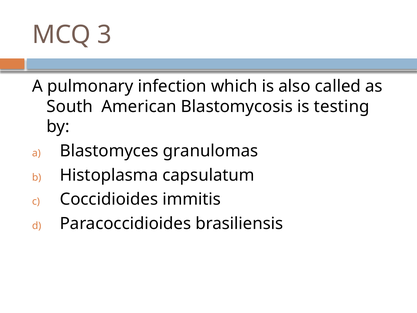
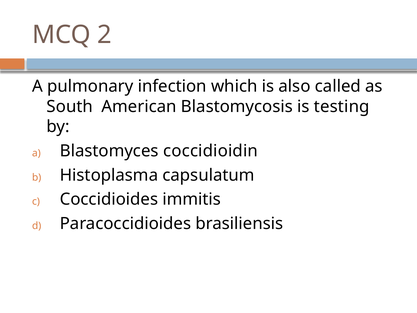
3: 3 -> 2
granulomas: granulomas -> coccidioidin
